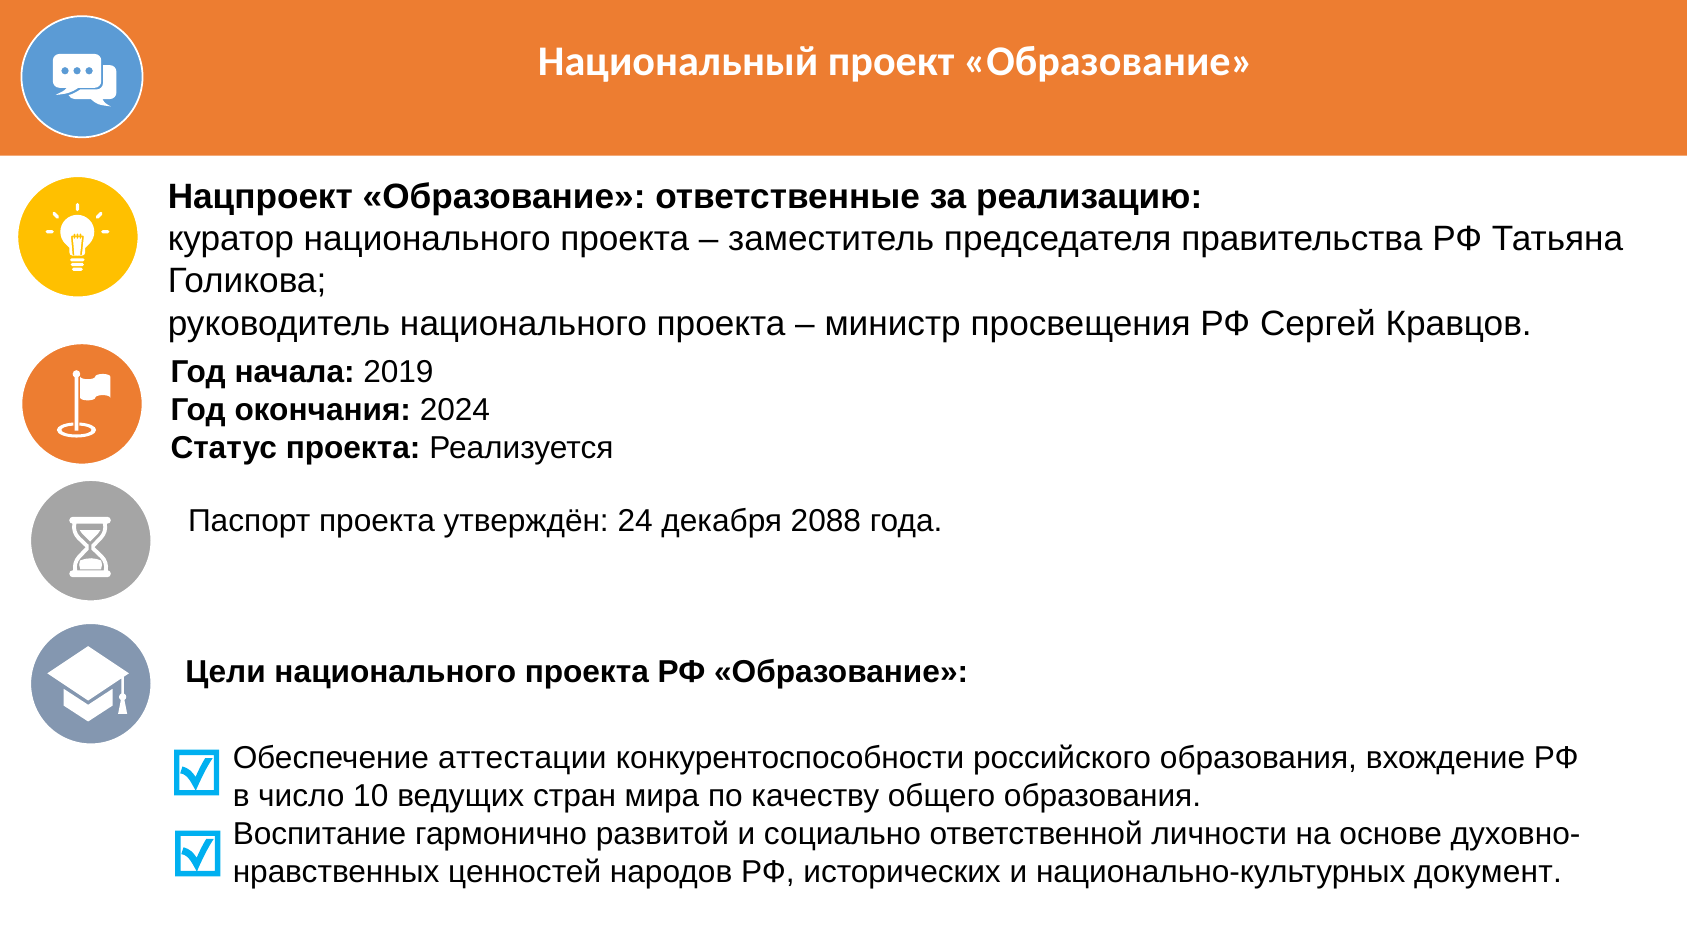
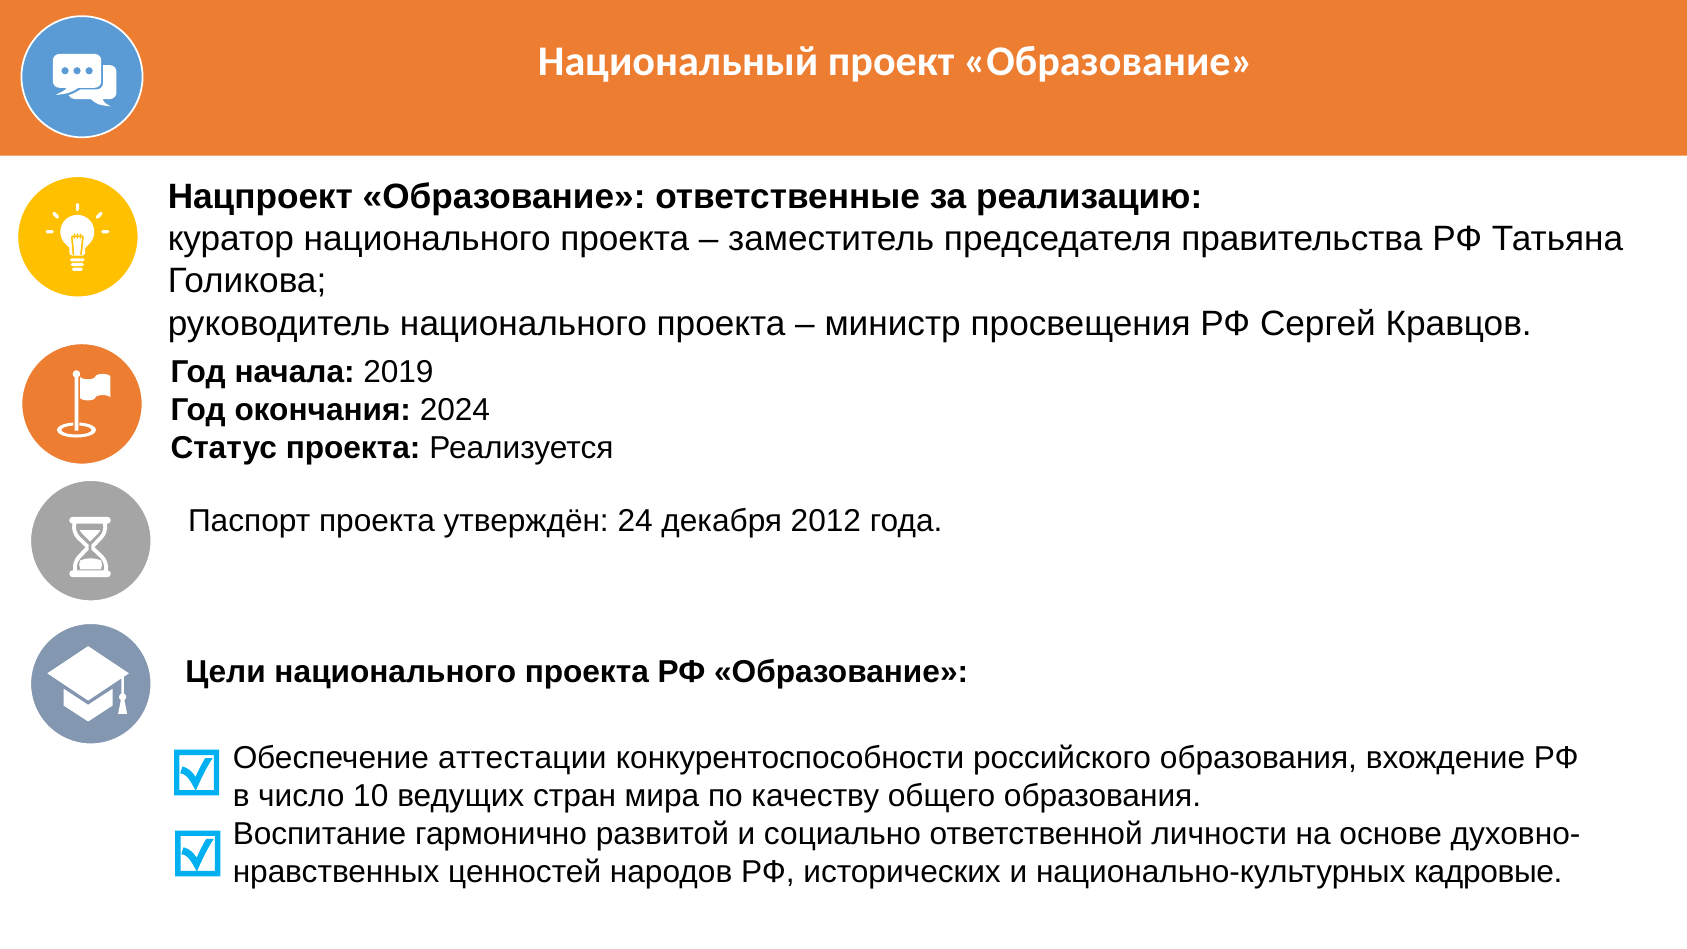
2088: 2088 -> 2012
документ: документ -> кадровые
